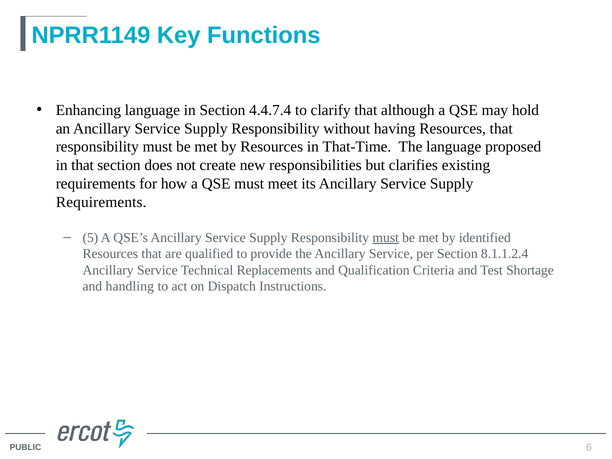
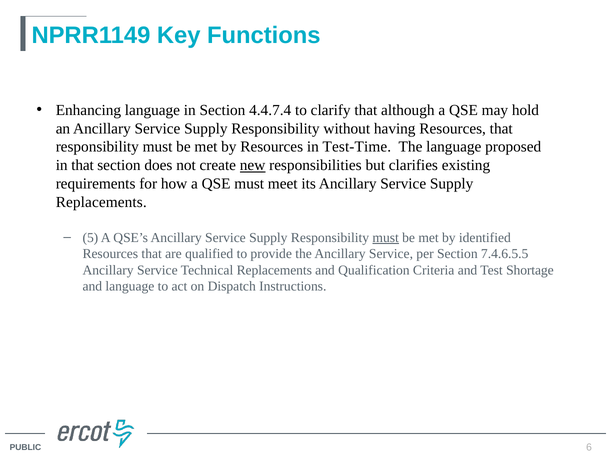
That-Time: That-Time -> Test-Time
new underline: none -> present
Requirements at (101, 202): Requirements -> Replacements
8.1.1.2.4: 8.1.1.2.4 -> 7.4.6.5.5
and handling: handling -> language
